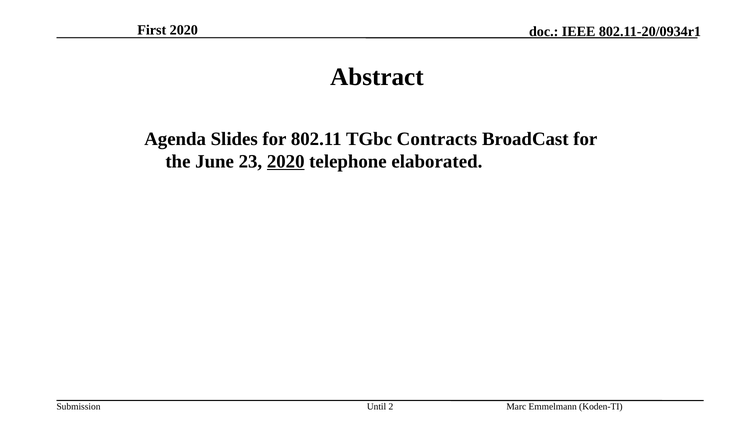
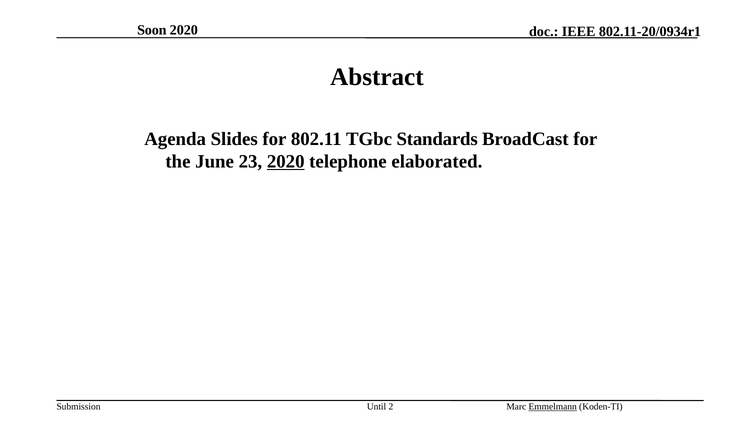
First: First -> Soon
Contracts: Contracts -> Standards
Emmelmann underline: none -> present
